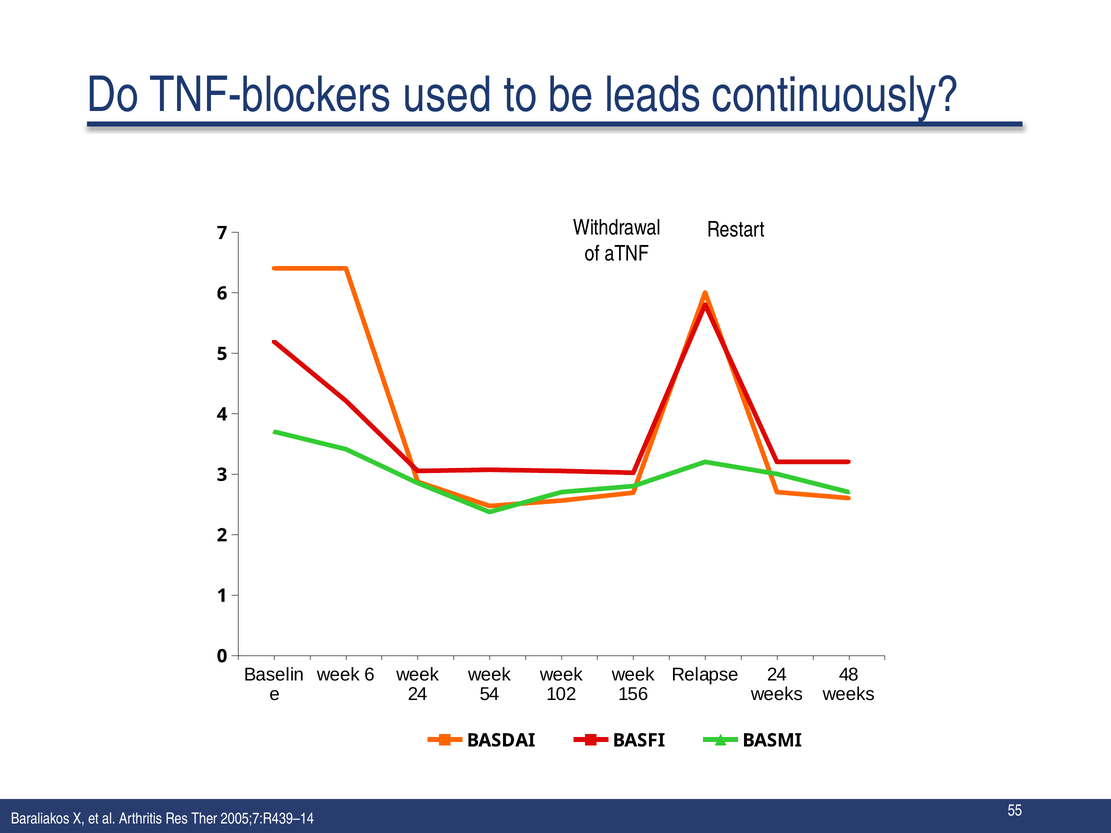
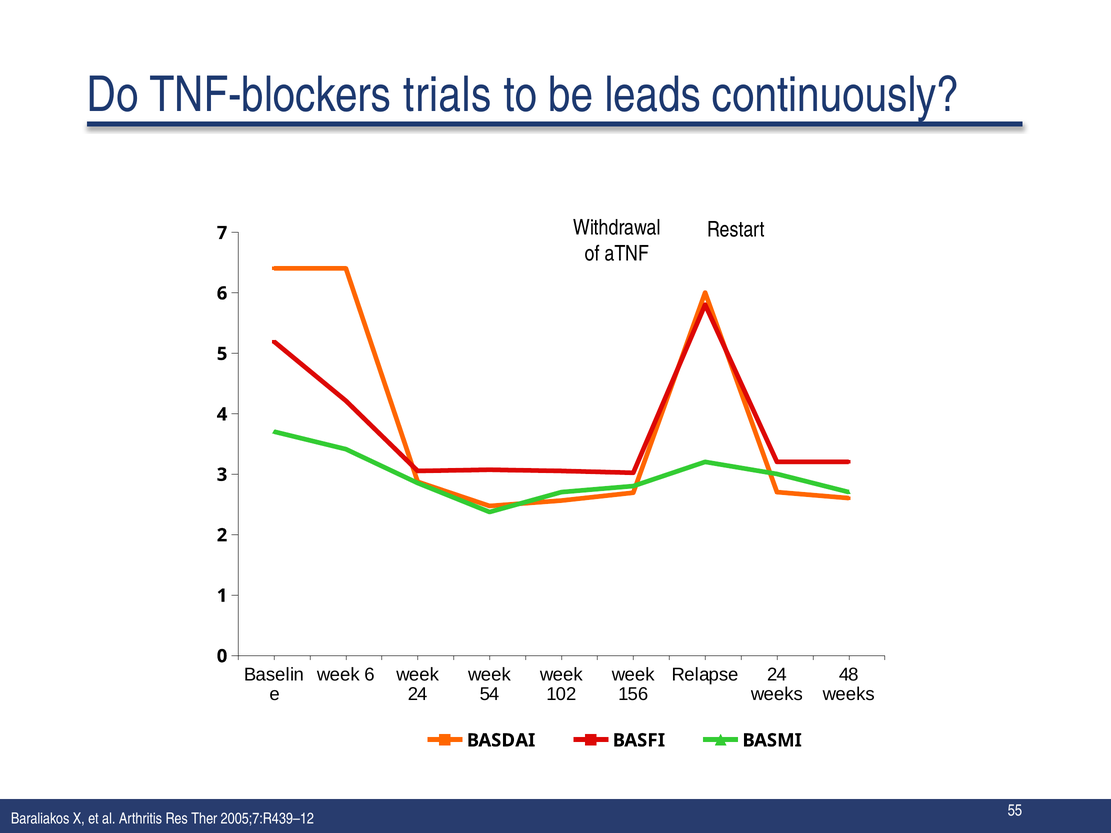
used: used -> trials
2005;7:R439–14: 2005;7:R439–14 -> 2005;7:R439–12
